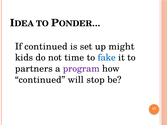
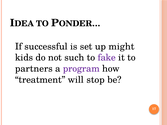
If continued: continued -> successful
time: time -> such
fake colour: blue -> purple
continued at (40, 80): continued -> treatment
